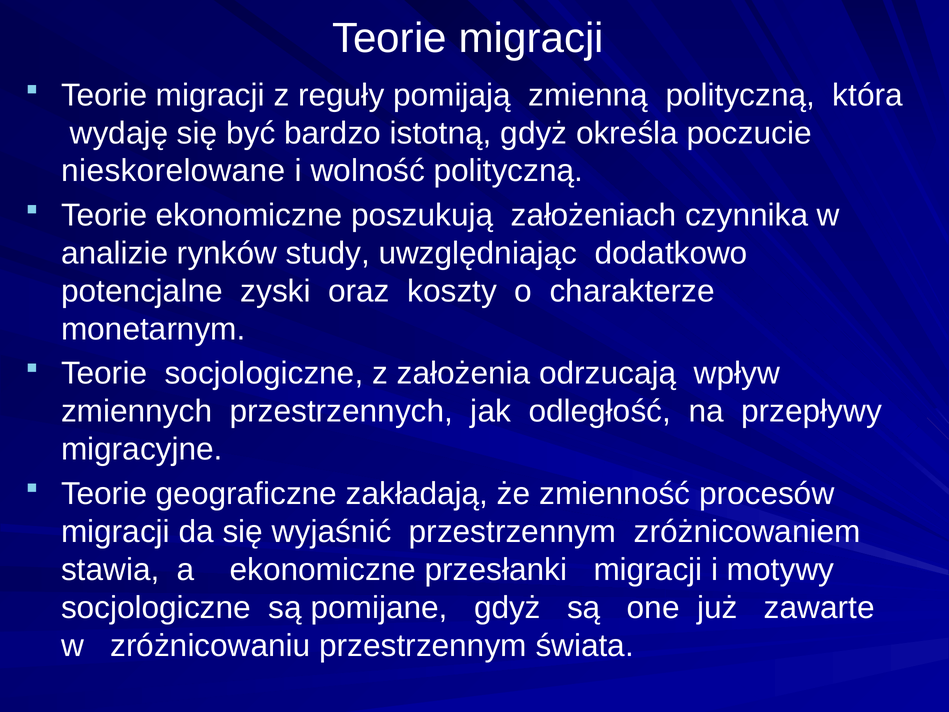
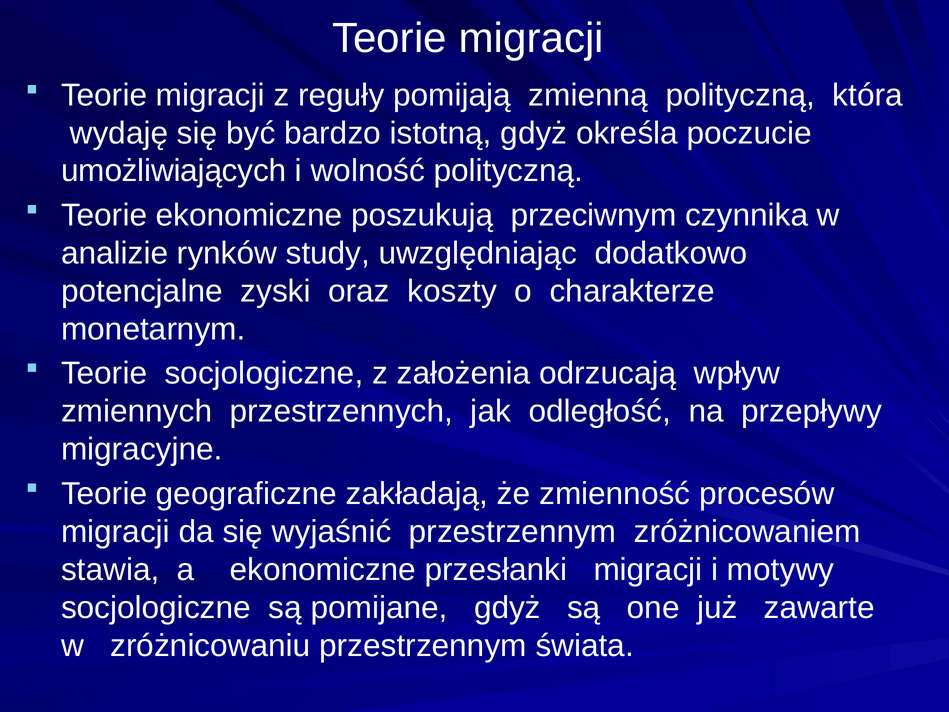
nieskorelowane: nieskorelowane -> umożliwiających
założeniach: założeniach -> przeciwnym
